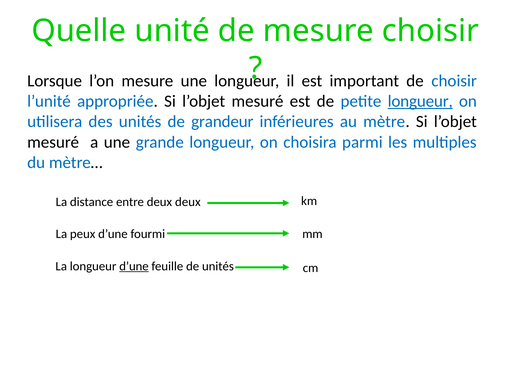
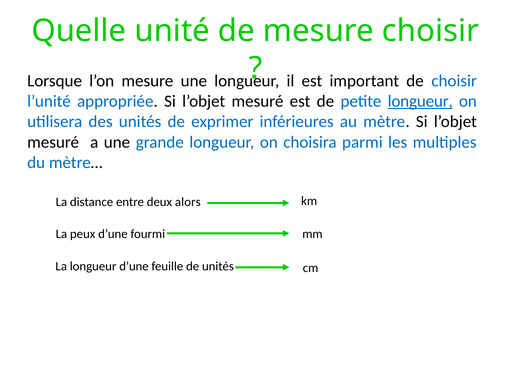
grandeur: grandeur -> exprimer
deux deux: deux -> alors
d’une at (134, 266) underline: present -> none
